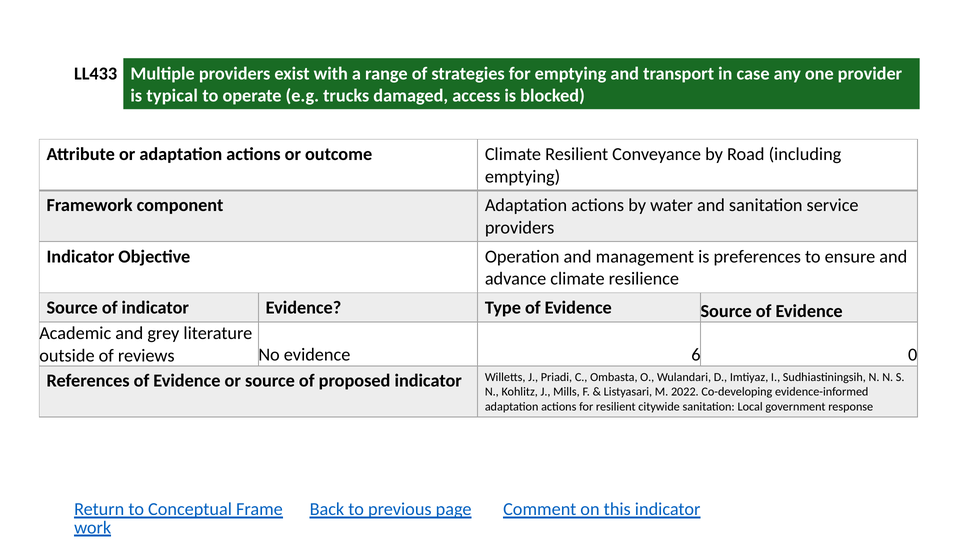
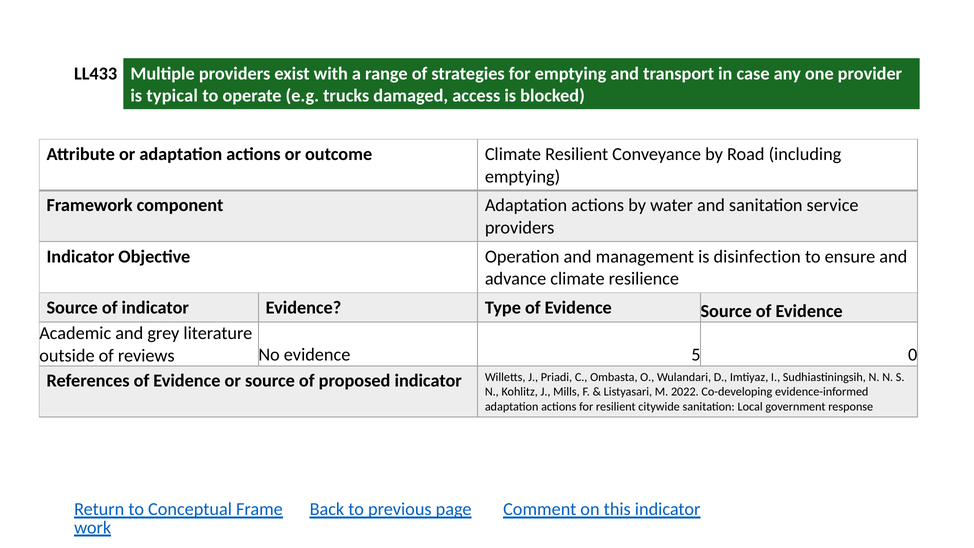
preferences: preferences -> disinfection
6: 6 -> 5
